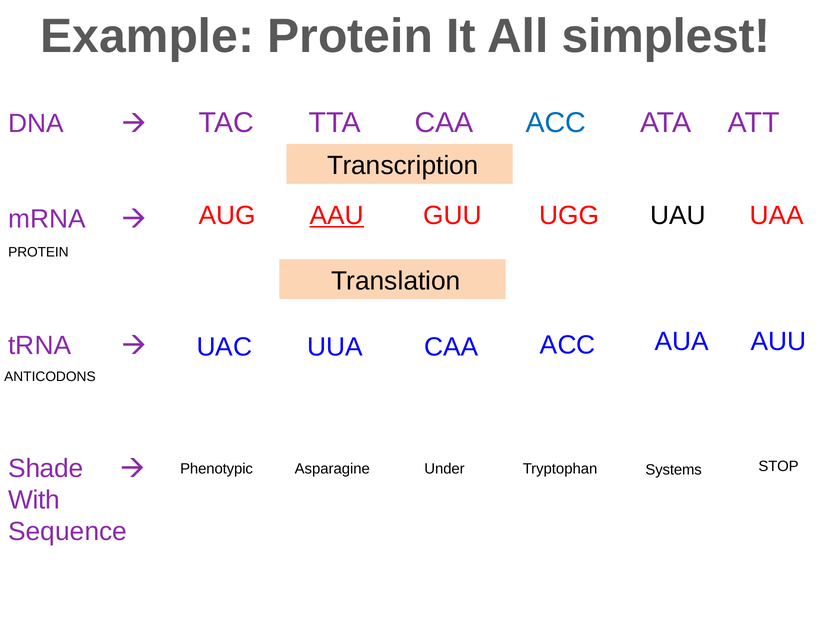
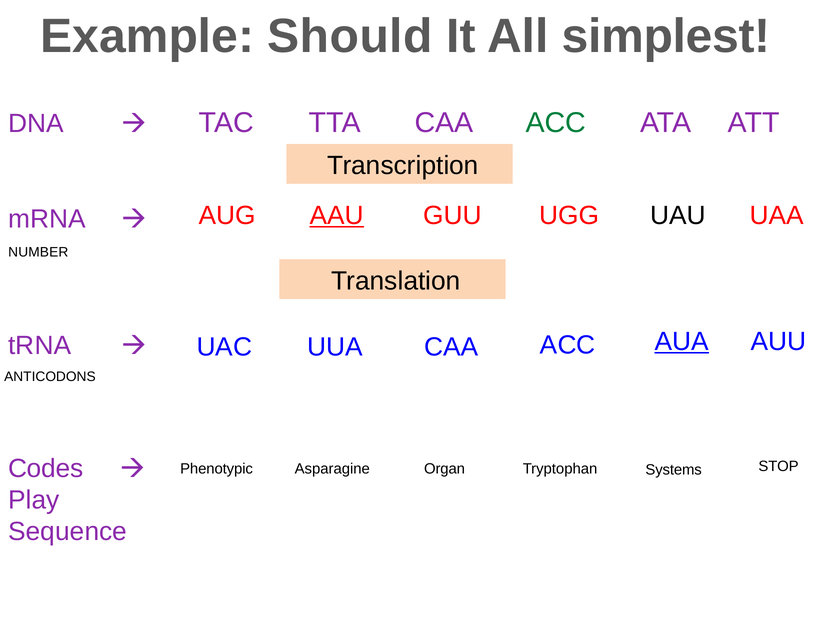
Example Protein: Protein -> Should
ACC at (556, 123) colour: blue -> green
PROTEIN at (38, 252): PROTEIN -> NUMBER
AUA underline: none -> present
Shade: Shade -> Codes
Under: Under -> Organ
With: With -> Play
